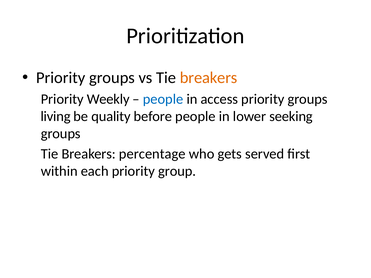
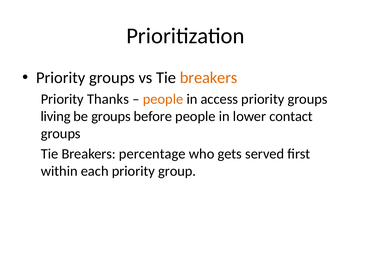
Weekly: Weekly -> Thanks
people at (163, 99) colour: blue -> orange
be quality: quality -> groups
seeking: seeking -> contact
